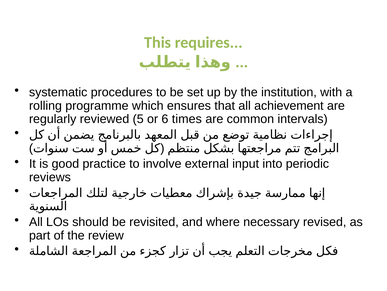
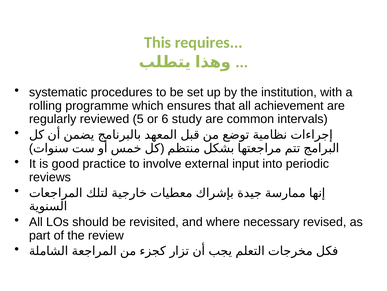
times: times -> study
